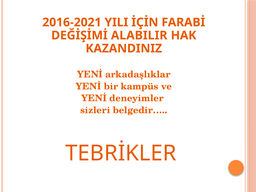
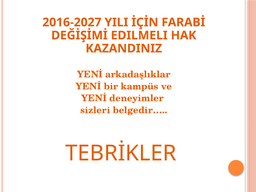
2016-2021: 2016-2021 -> 2016-2027
ALABILIR: ALABILIR -> EDILMELI
